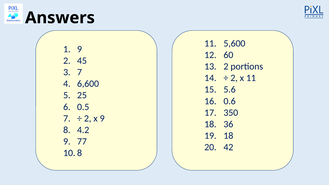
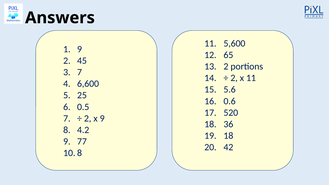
60: 60 -> 65
350: 350 -> 520
